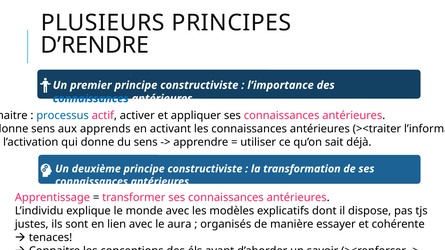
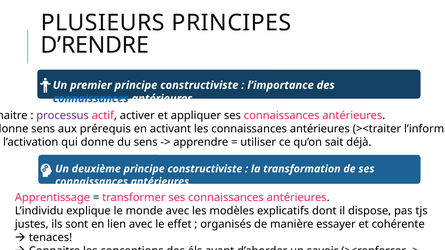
processus colour: blue -> purple
apprends: apprends -> prérequis
aura: aura -> effet
